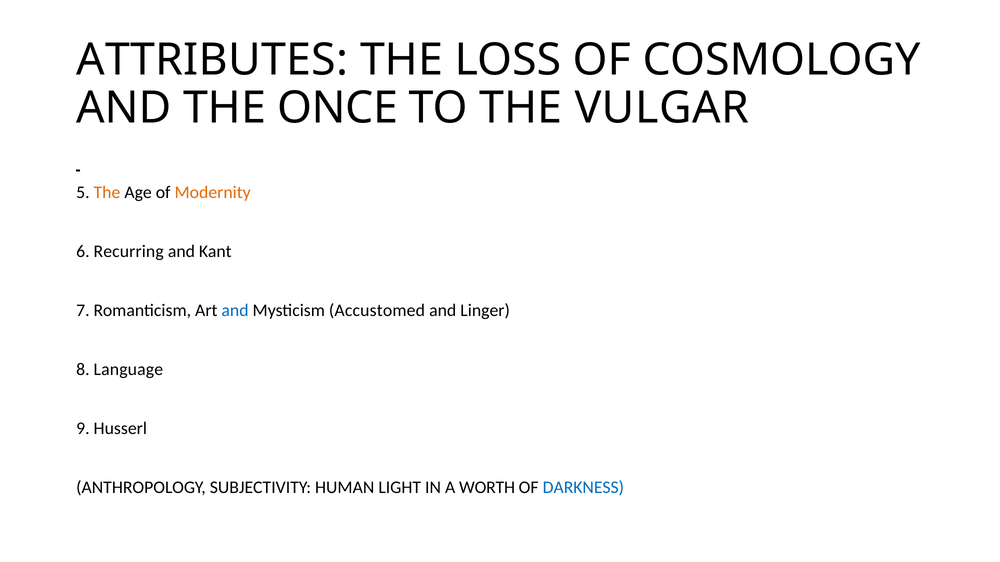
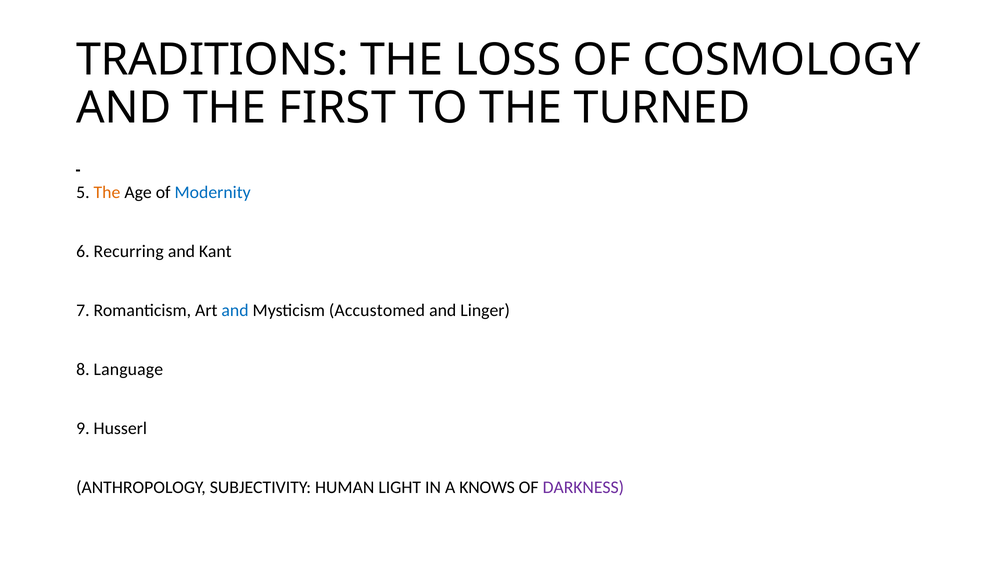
ATTRIBUTES: ATTRIBUTES -> TRADITIONS
ONCE: ONCE -> FIRST
VULGAR: VULGAR -> TURNED
Modernity colour: orange -> blue
WORTH: WORTH -> KNOWS
DARKNESS colour: blue -> purple
